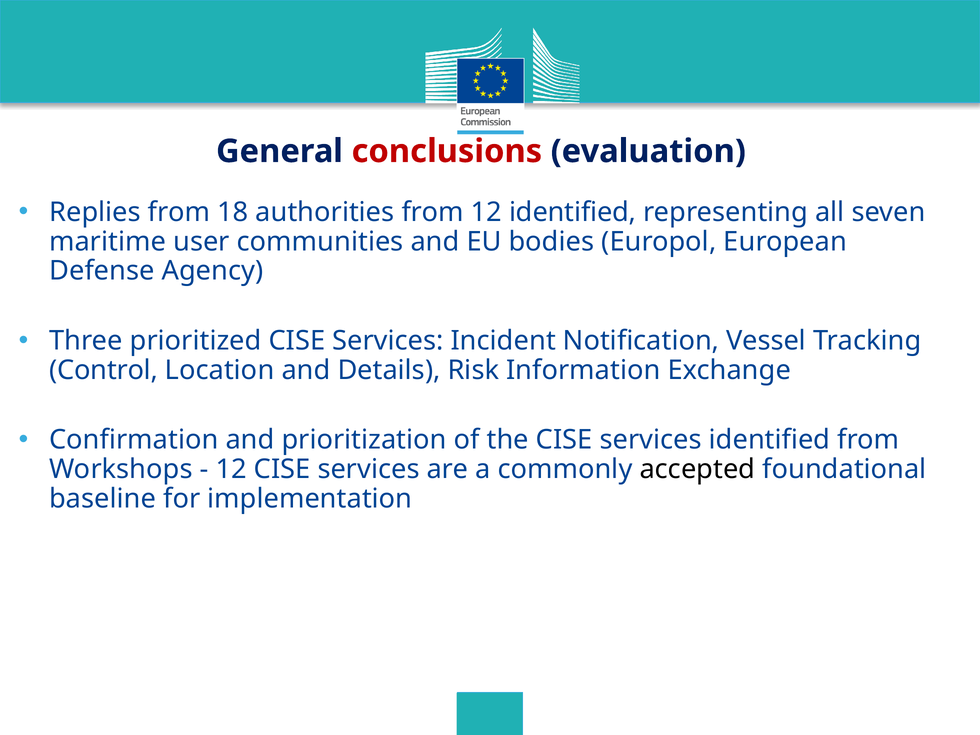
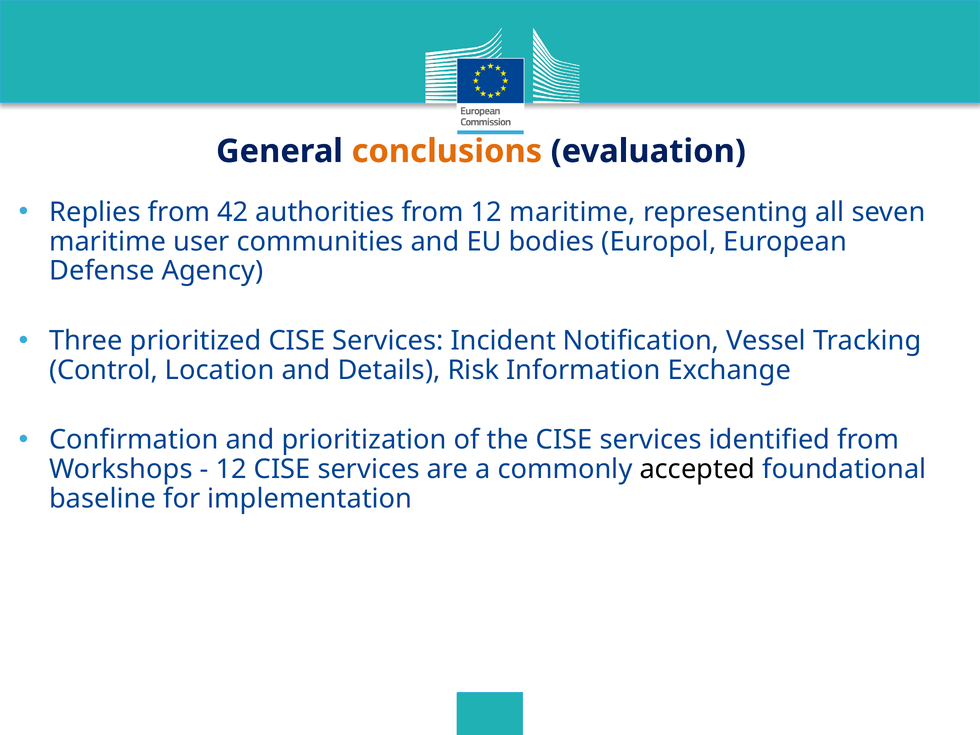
conclusions colour: red -> orange
18: 18 -> 42
12 identified: identified -> maritime
